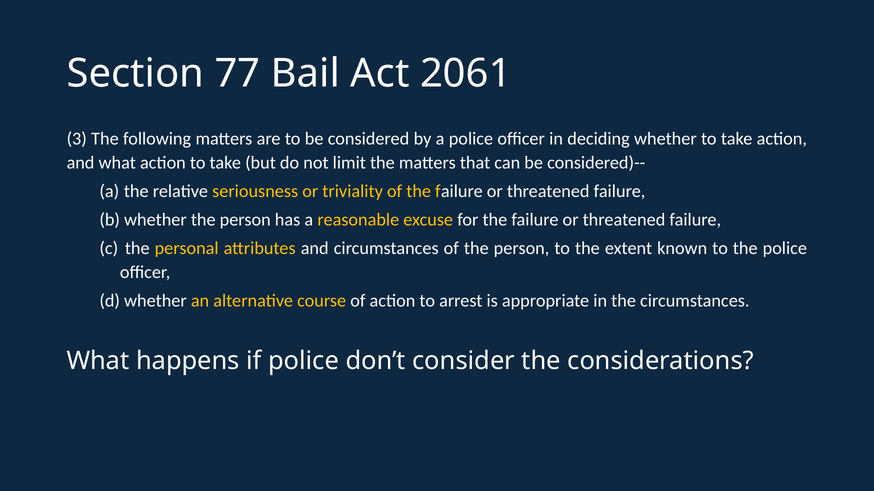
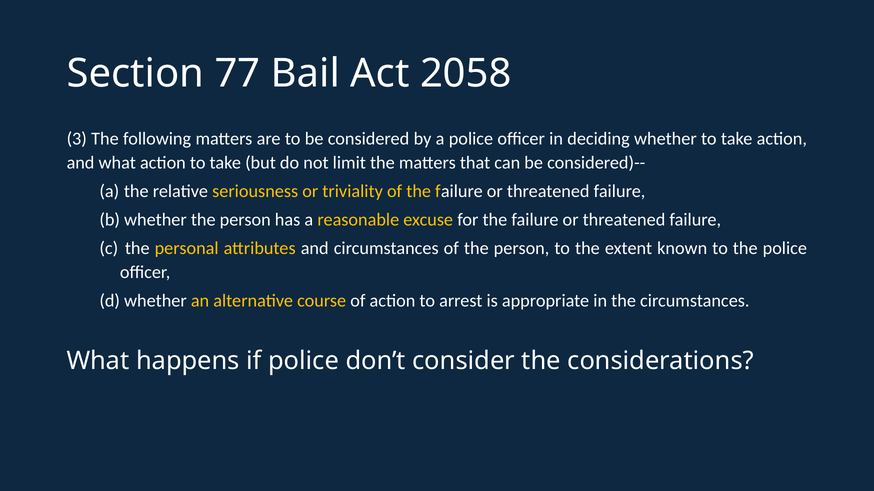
2061: 2061 -> 2058
